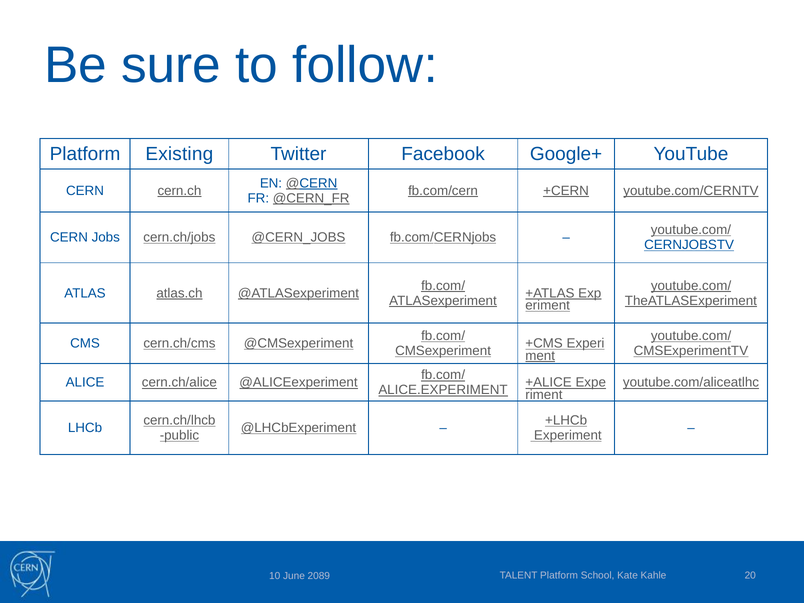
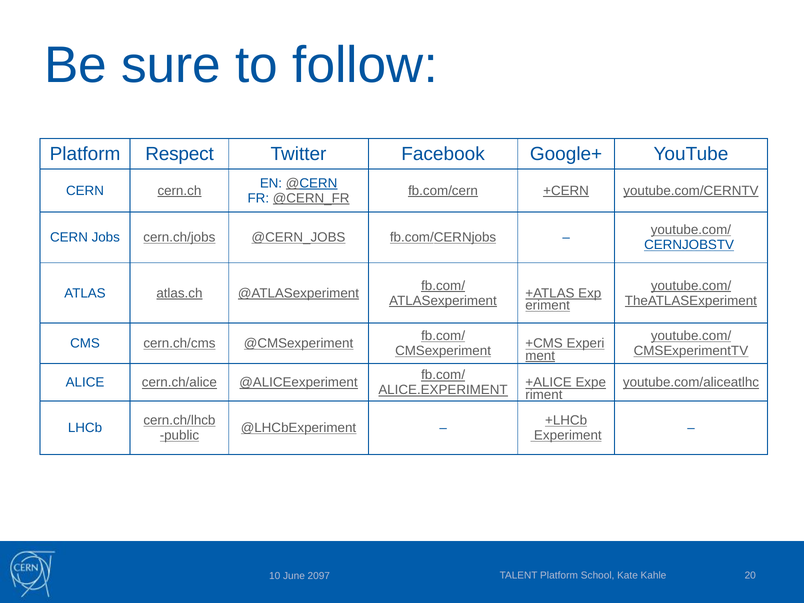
Existing: Existing -> Respect
2089: 2089 -> 2097
